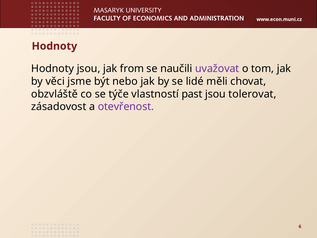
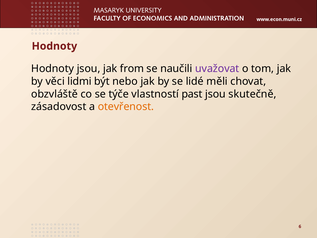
jsme: jsme -> lidmi
tolerovat: tolerovat -> skutečně
otevřenost colour: purple -> orange
